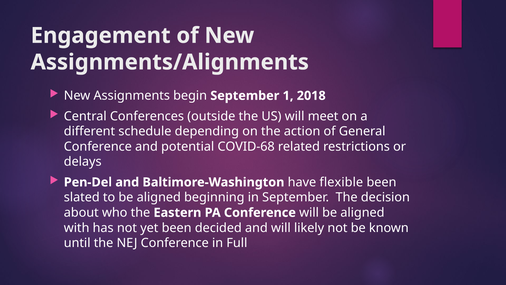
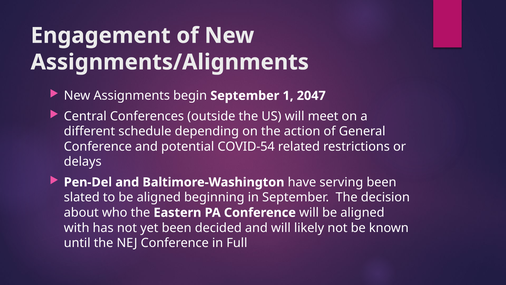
2018: 2018 -> 2047
COVID-68: COVID-68 -> COVID-54
flexible: flexible -> serving
